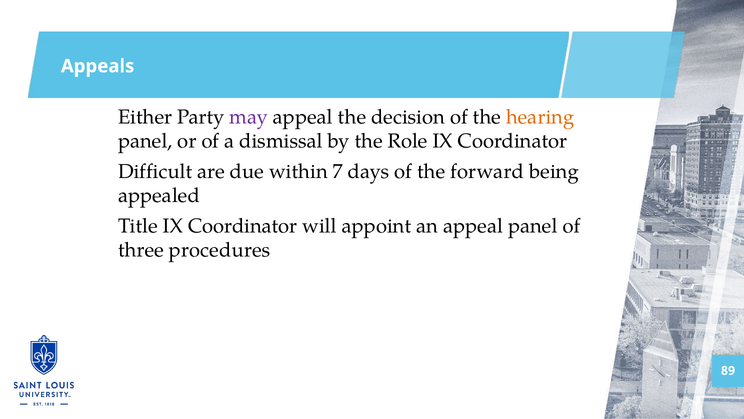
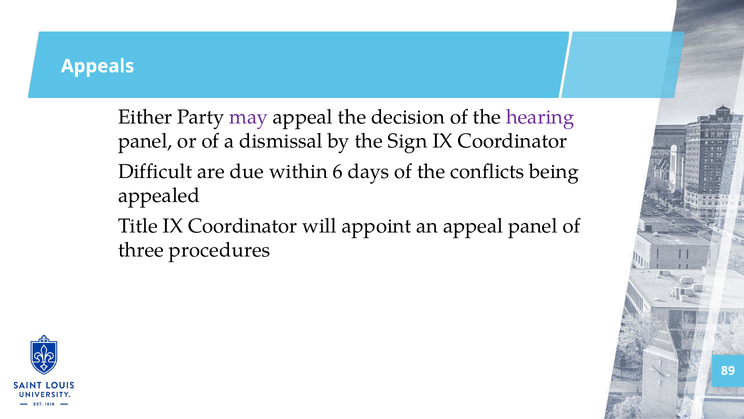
hearing colour: orange -> purple
Role: Role -> Sign
7: 7 -> 6
forward: forward -> conflicts
